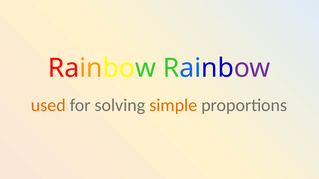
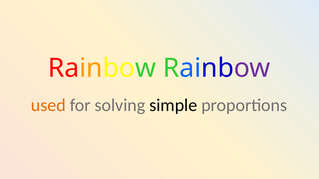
simple colour: orange -> black
